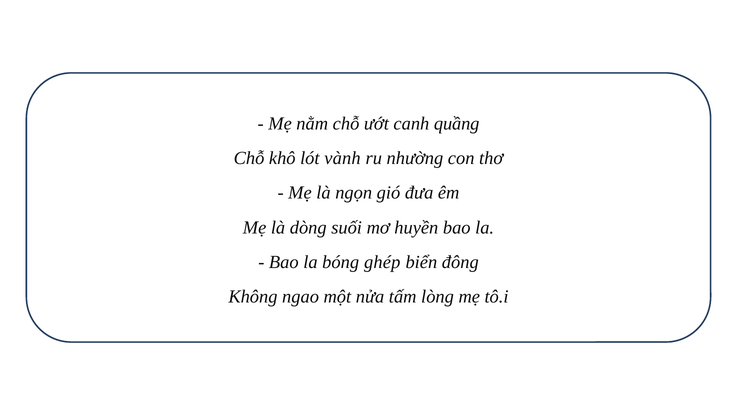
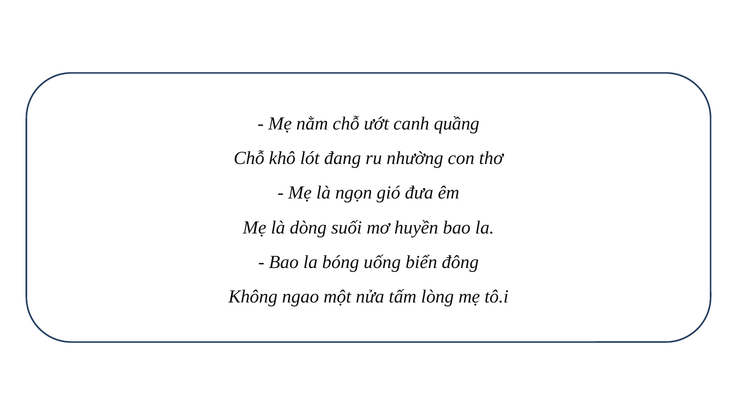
vành: vành -> đang
ghép: ghép -> uống
